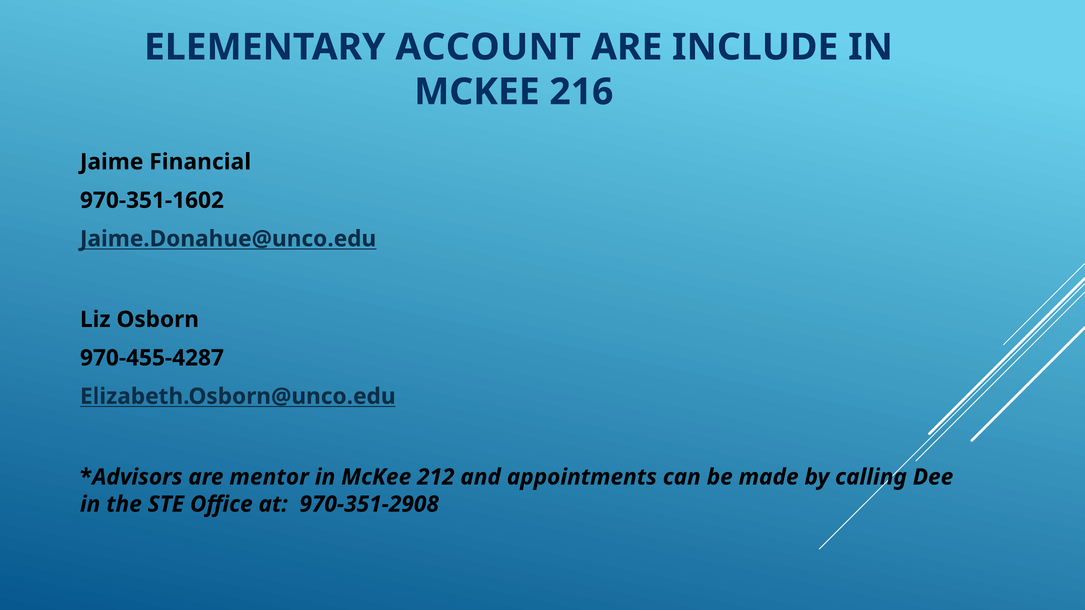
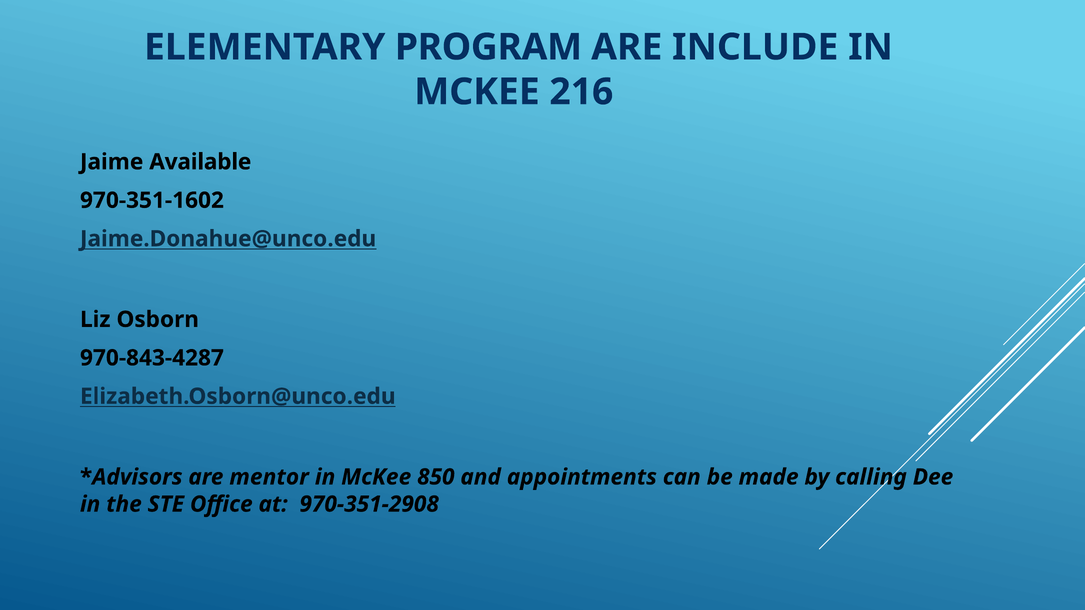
ACCOUNT: ACCOUNT -> PROGRAM
Financial: Financial -> Available
970-455-4287: 970-455-4287 -> 970-843-4287
212: 212 -> 850
